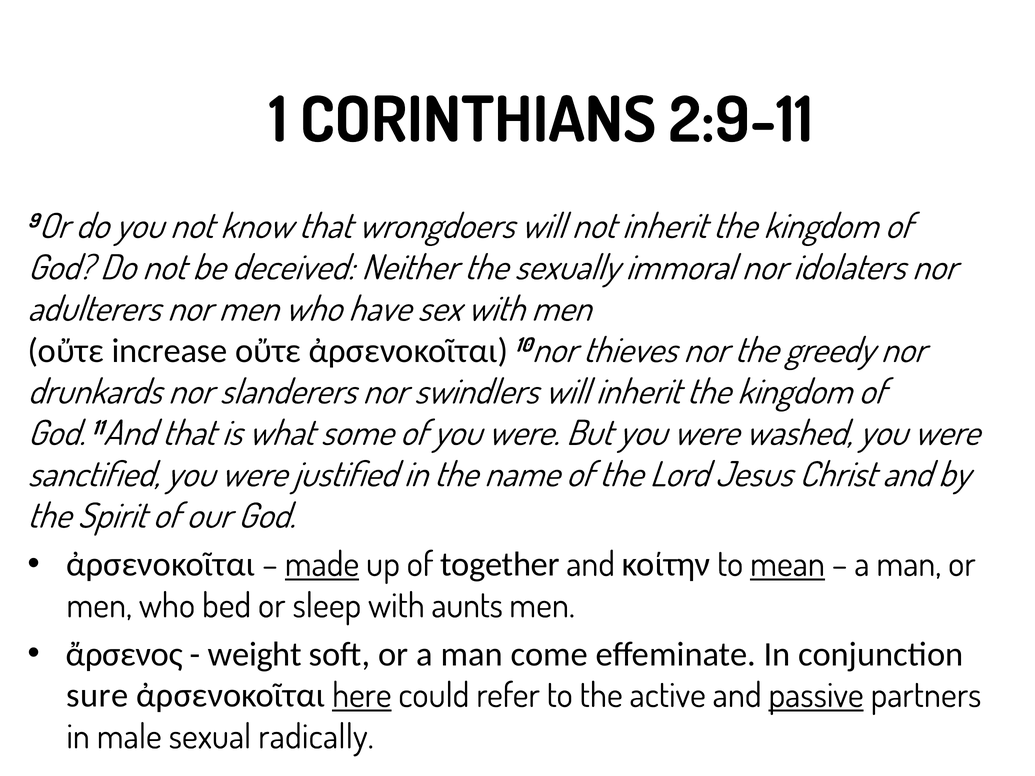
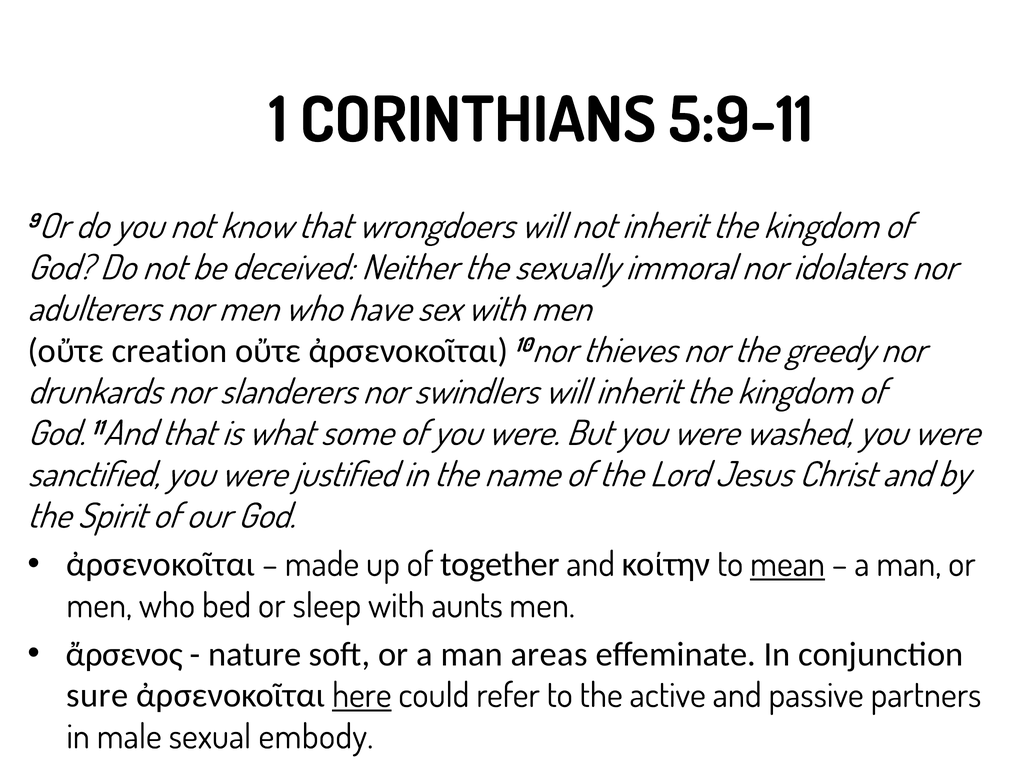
2:9-11: 2:9-11 -> 5:9-11
increase: increase -> creation
made underline: present -> none
weight: weight -> nature
come: come -> areas
passive underline: present -> none
radically: radically -> embody
